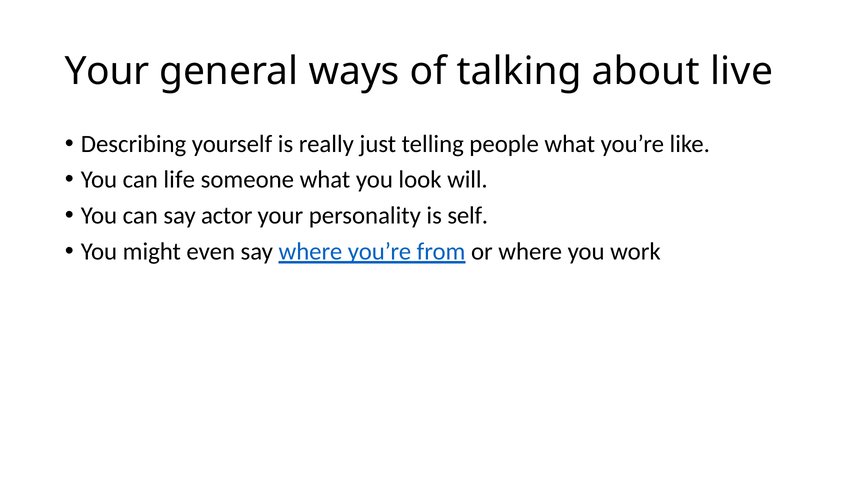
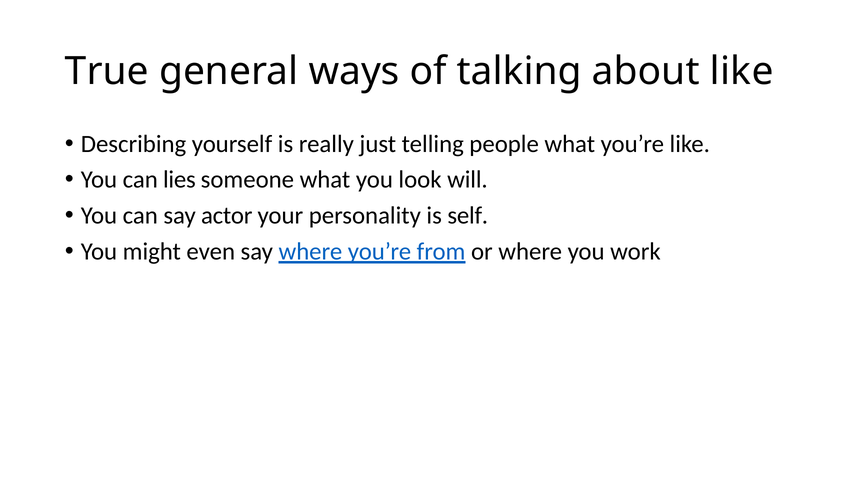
Your at (107, 71): Your -> True
about live: live -> like
life: life -> lies
